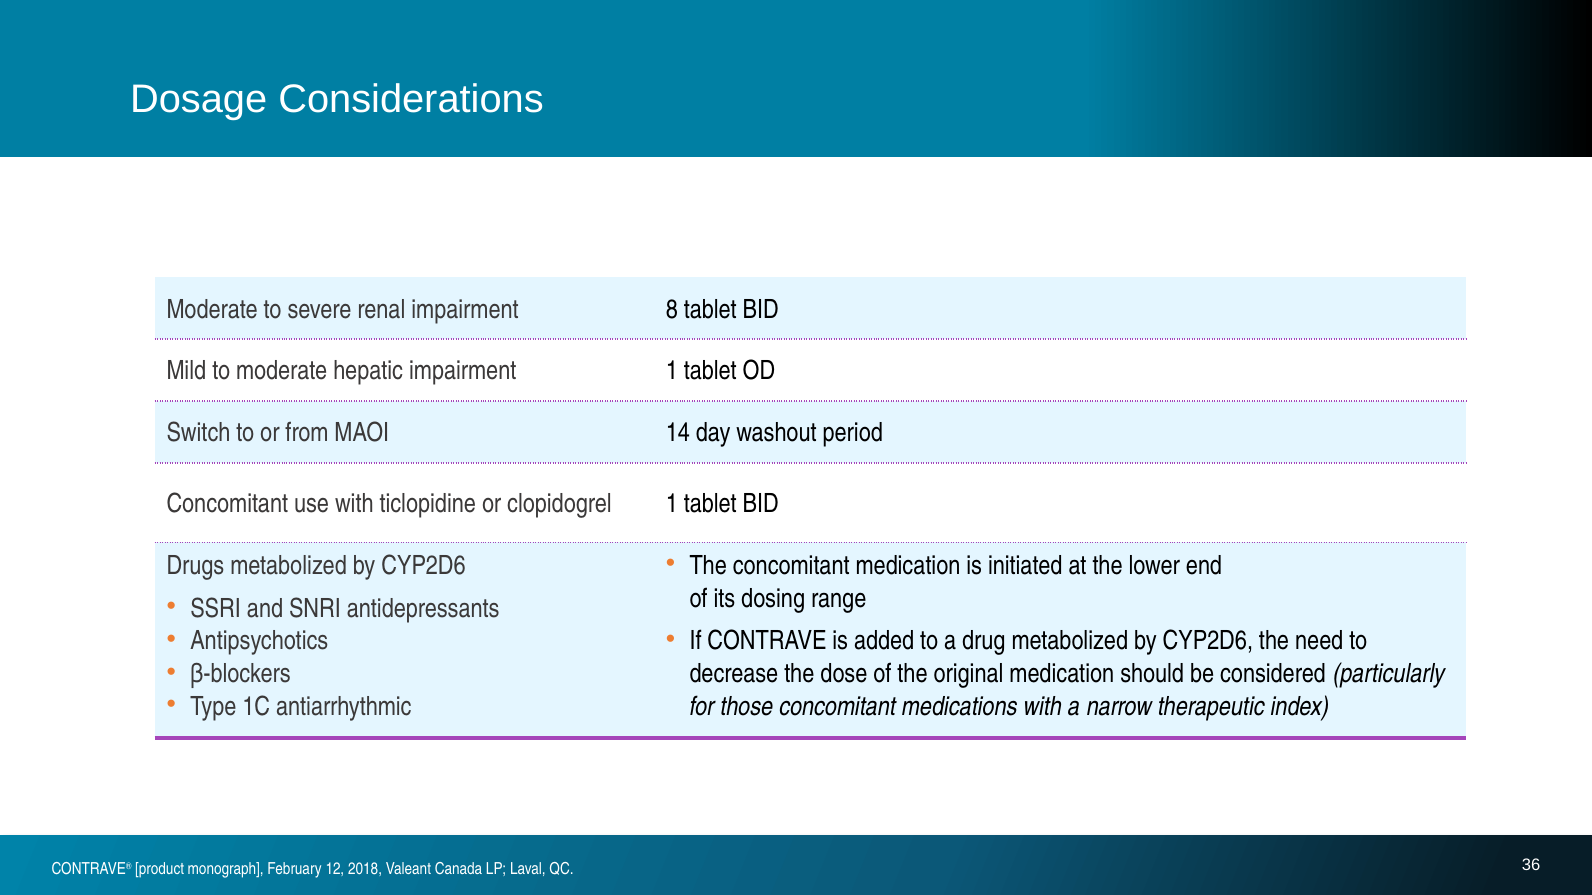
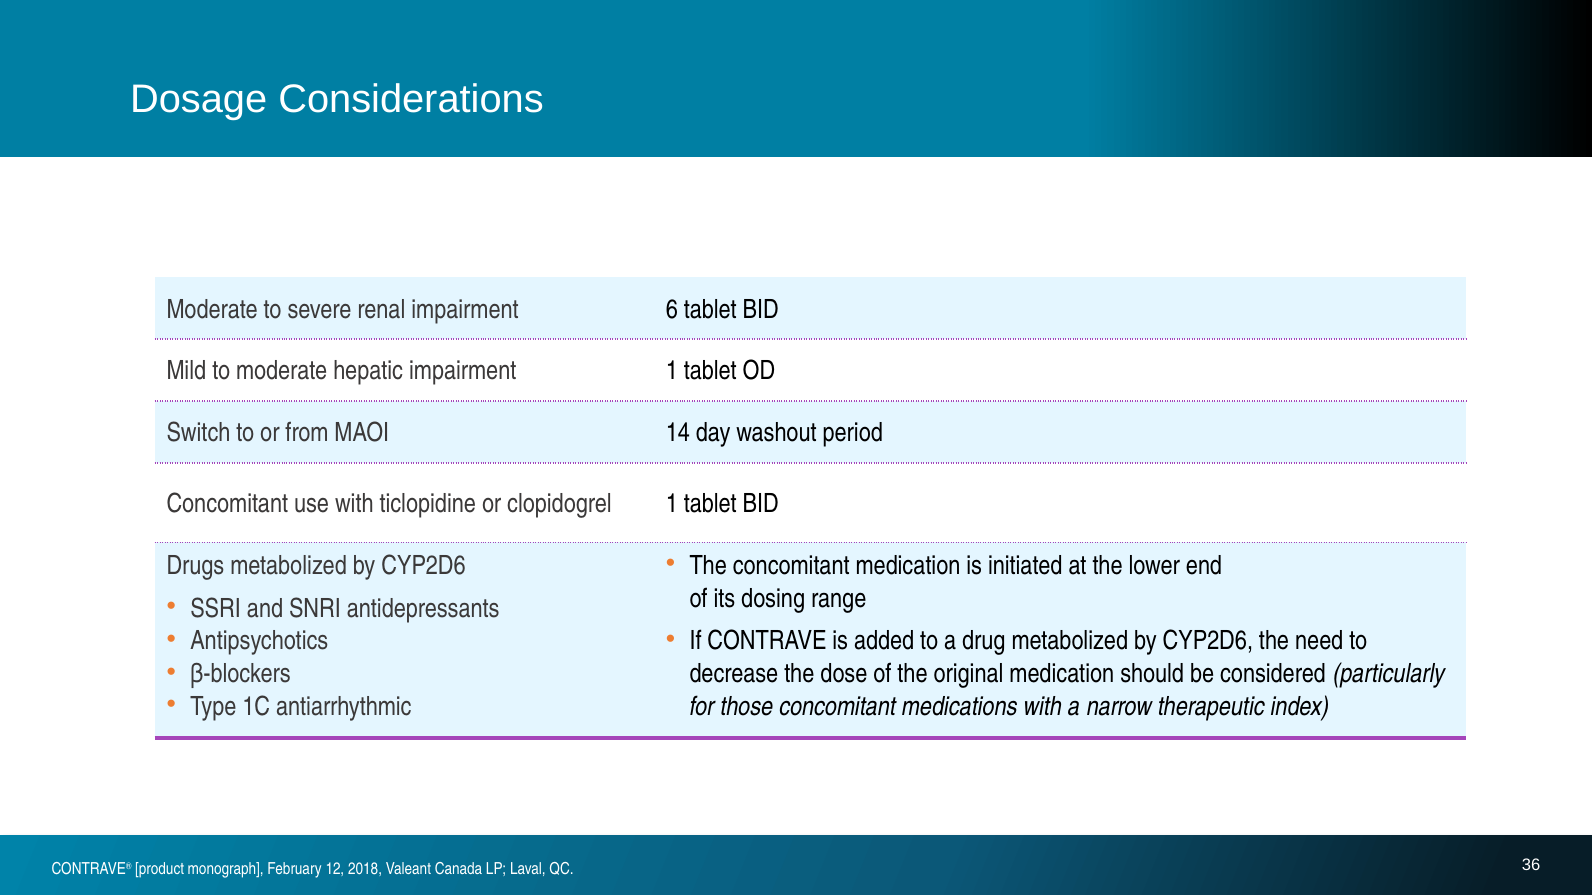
8: 8 -> 6
